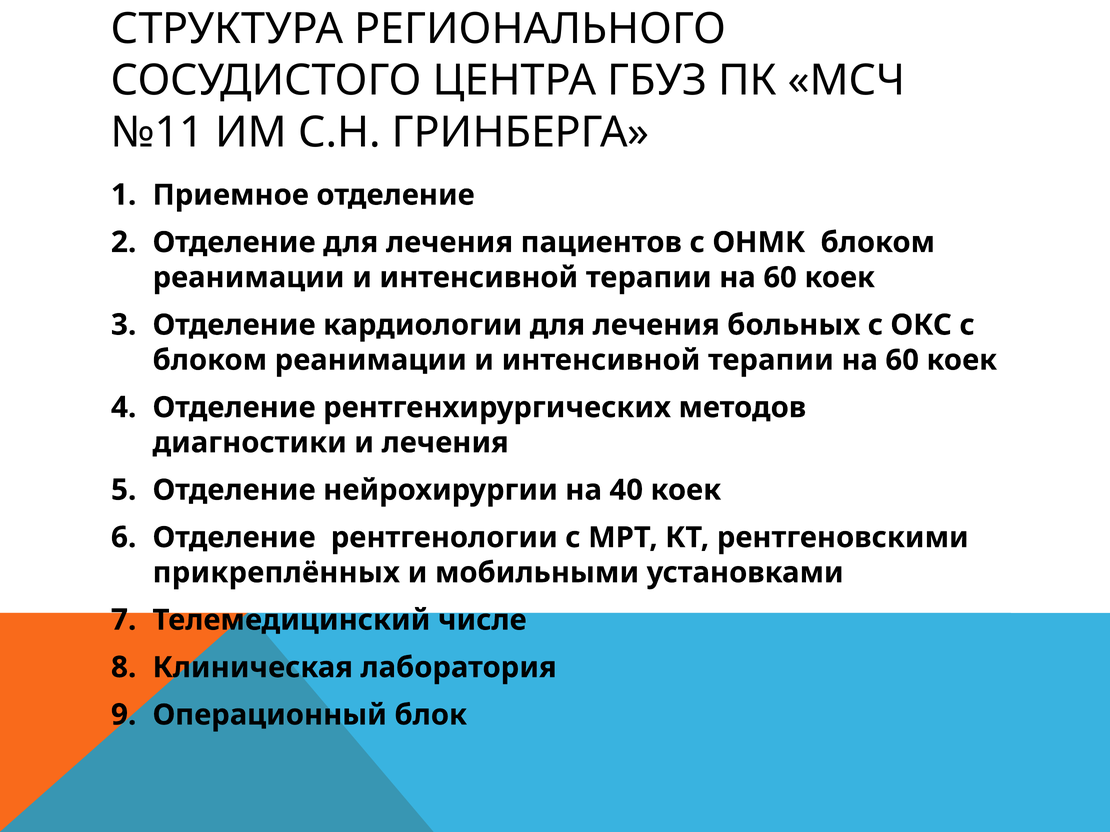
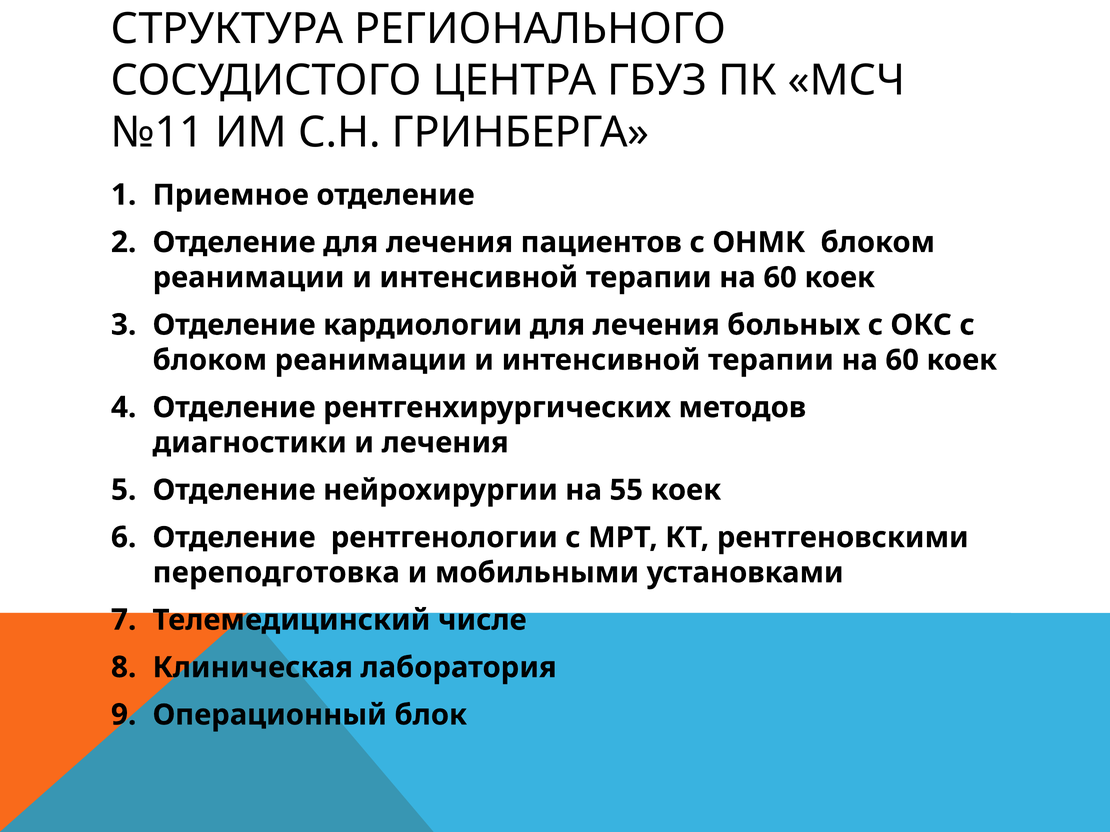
40: 40 -> 55
прикреплённых: прикреплённых -> переподготовка
